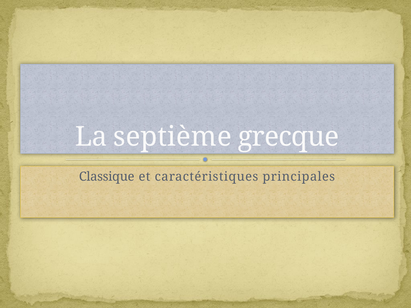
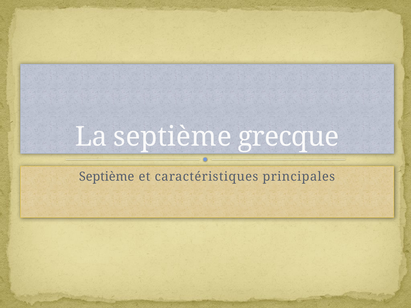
Classique at (107, 177): Classique -> Septième
